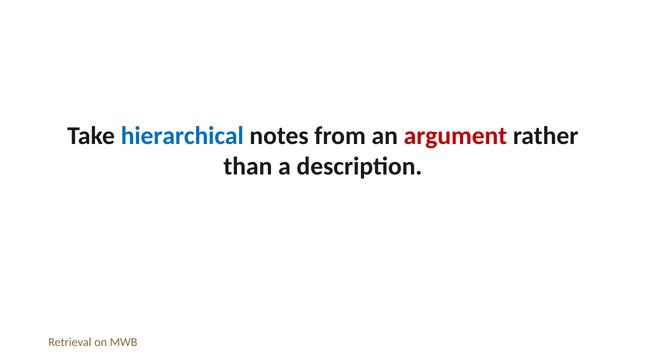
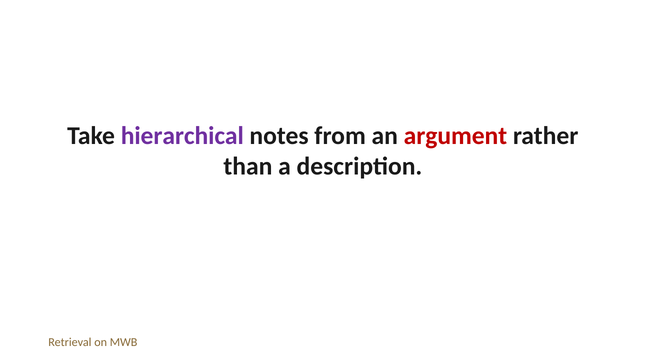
hierarchical colour: blue -> purple
